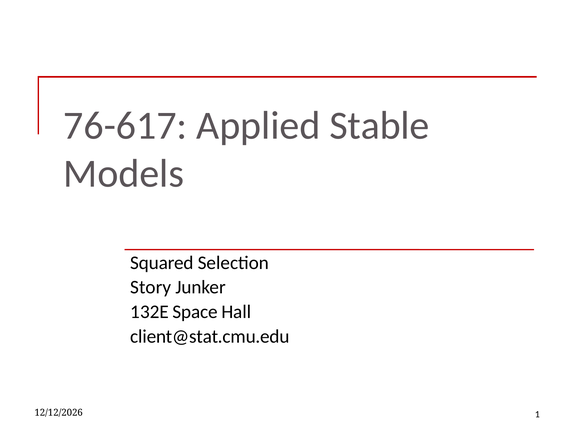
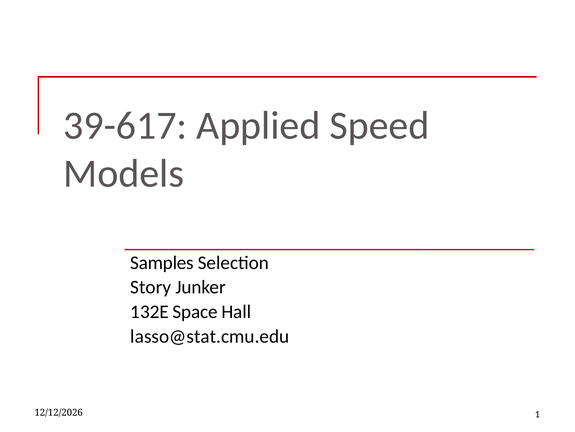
76-617: 76-617 -> 39-617
Stable: Stable -> Speed
Squared: Squared -> Samples
client@stat.cmu.edu: client@stat.cmu.edu -> lasso@stat.cmu.edu
